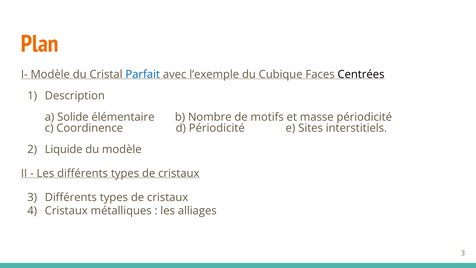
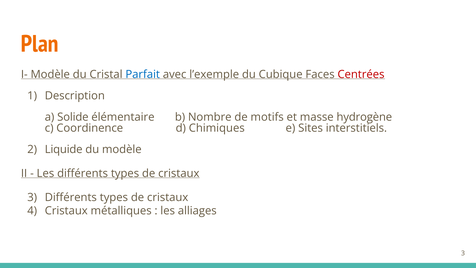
Centrées colour: black -> red
masse périodicité: périodicité -> hydrogène
d Périodicité: Périodicité -> Chimiques
